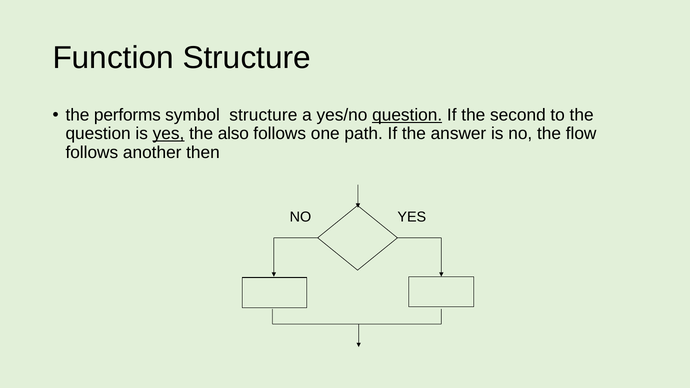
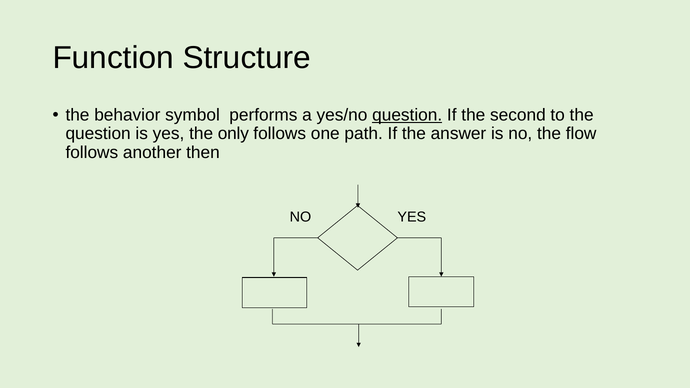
performs: performs -> behavior
symbol structure: structure -> performs
yes at (169, 134) underline: present -> none
also: also -> only
